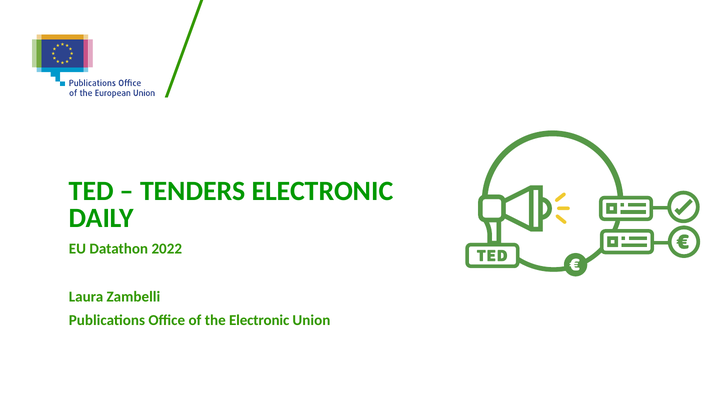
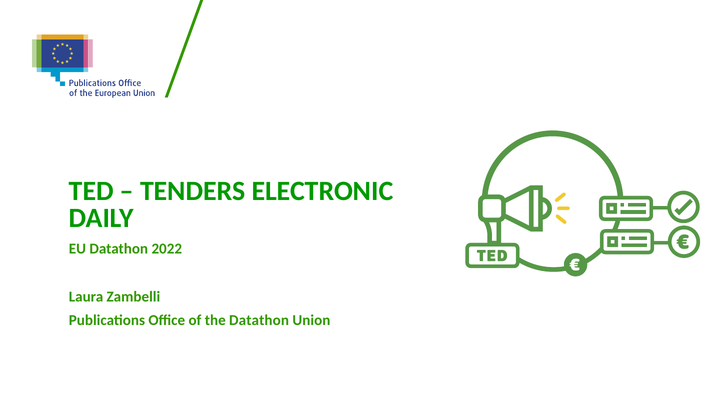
the Electronic: Electronic -> Datathon
